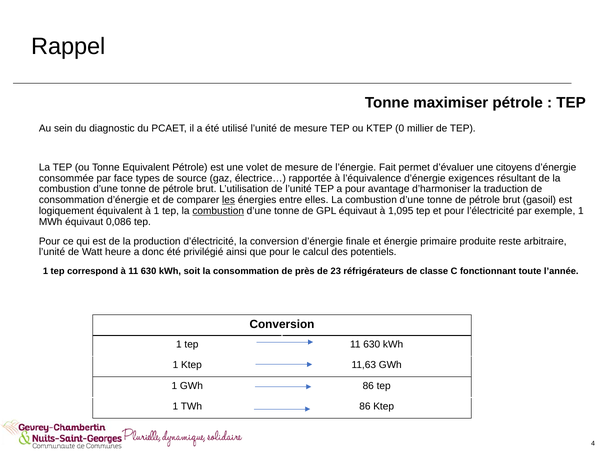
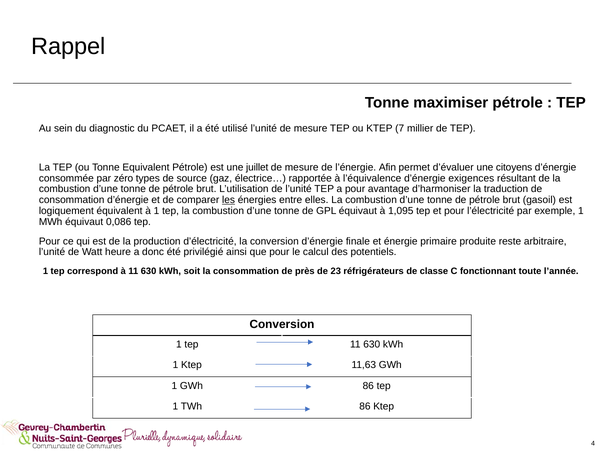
0: 0 -> 7
volet: volet -> juillet
Fait: Fait -> Afin
face: face -> zéro
combustion at (218, 211) underline: present -> none
